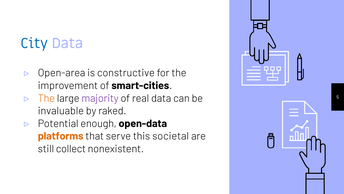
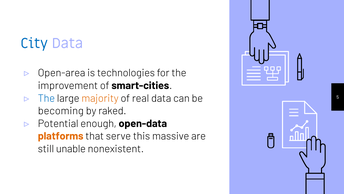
constructive: constructive -> technologies
The at (46, 98) colour: orange -> blue
majority colour: purple -> orange
invaluable: invaluable -> becoming
societal: societal -> massive
collect: collect -> unable
